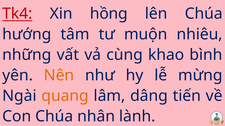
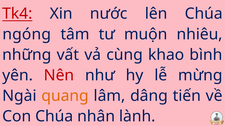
hồng: hồng -> nước
hướng: hướng -> ngóng
Nên colour: orange -> red
